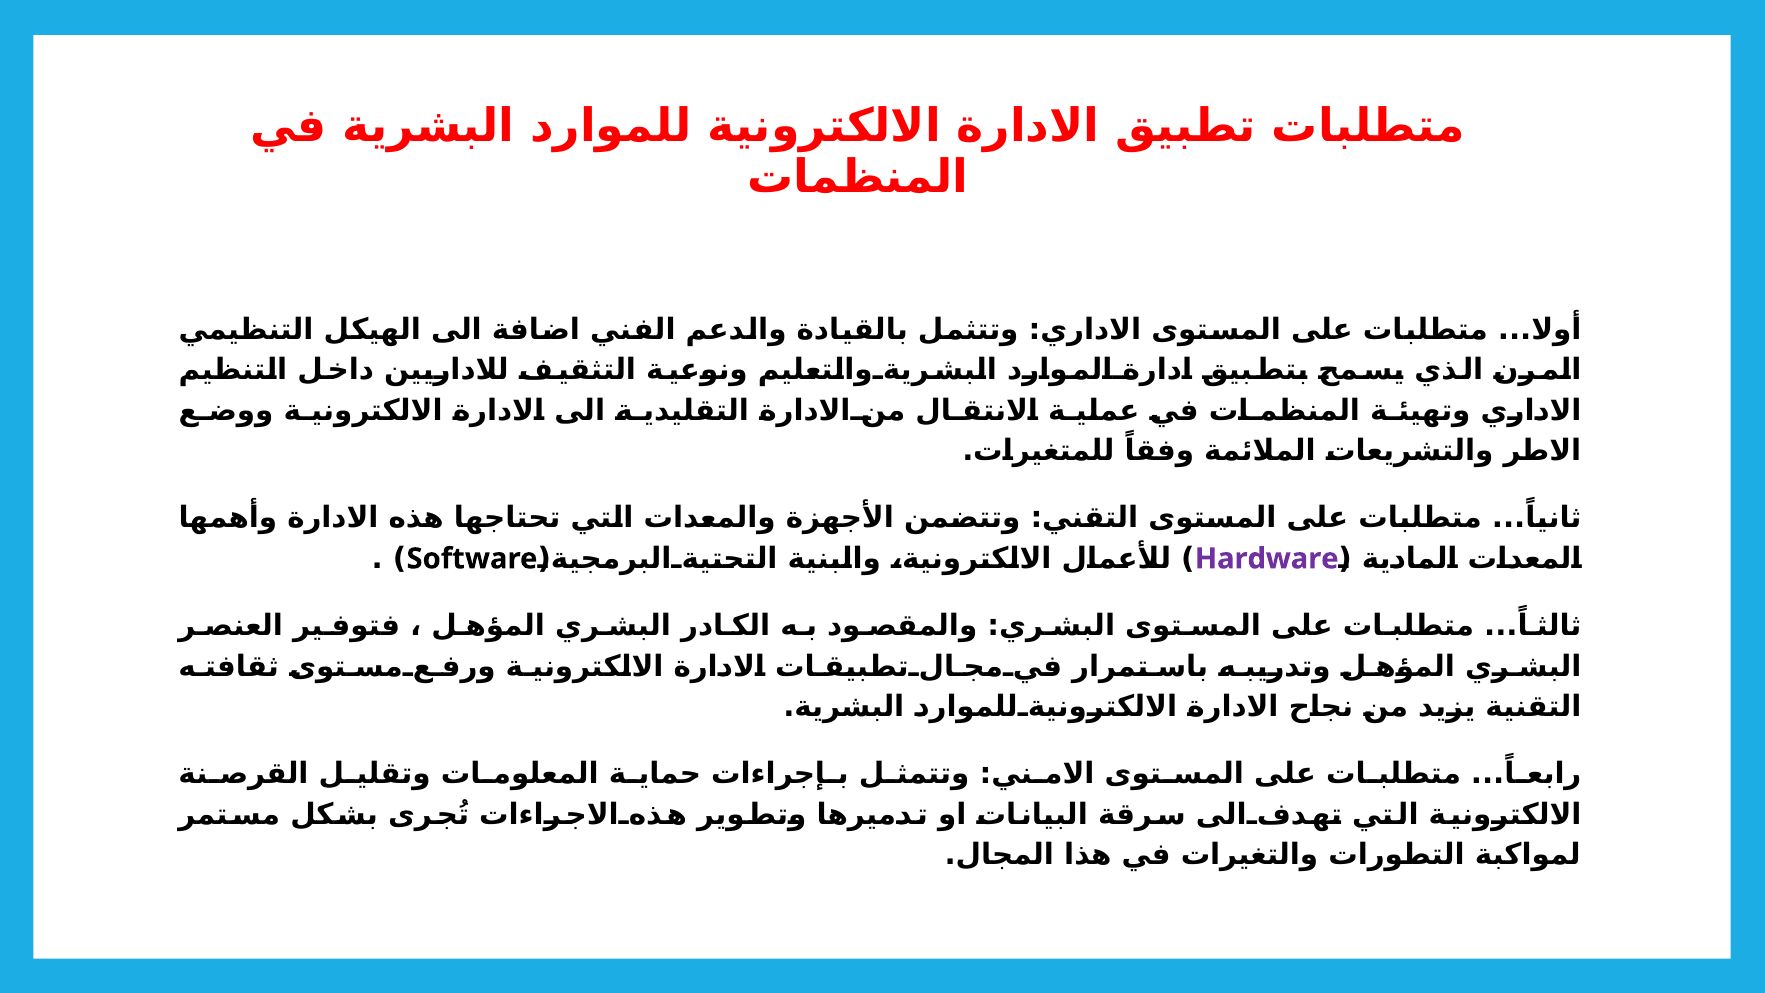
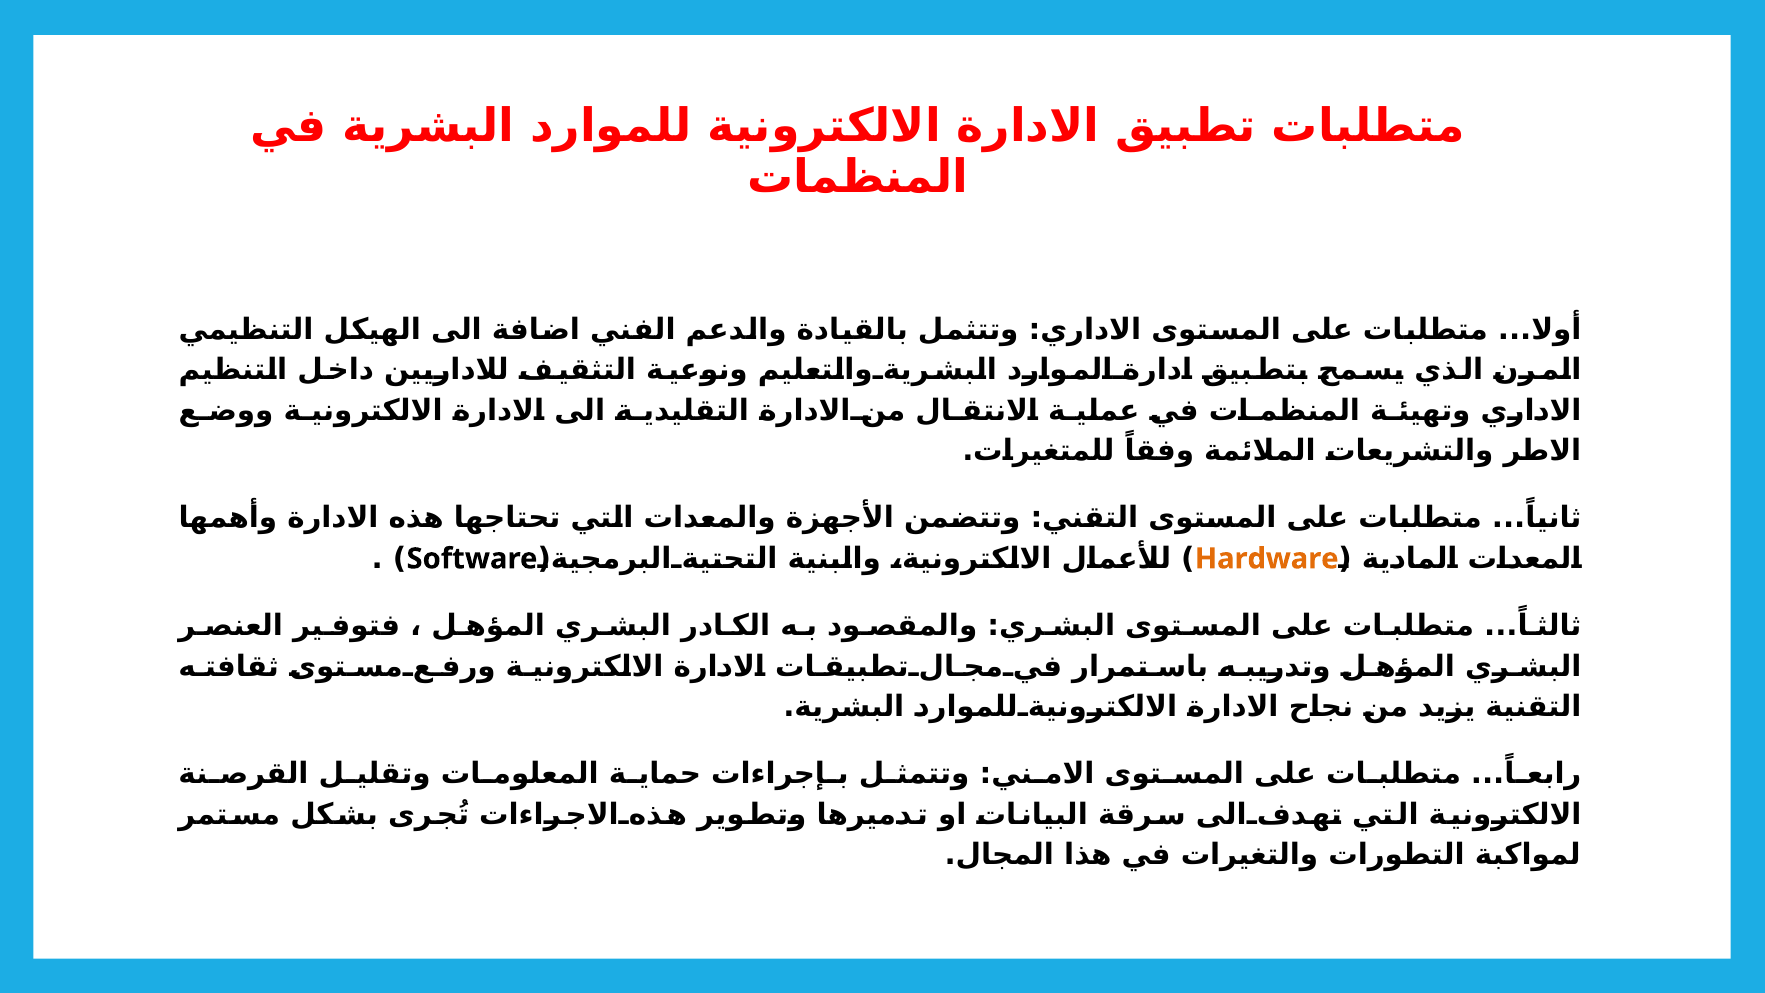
Hardware colour: purple -> orange
